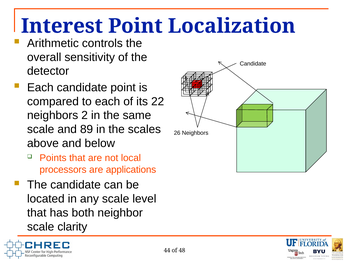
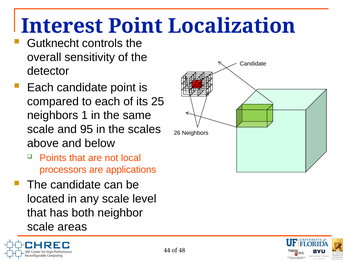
Arithmetic: Arithmetic -> Gutknecht
22: 22 -> 25
2: 2 -> 1
89: 89 -> 95
clarity: clarity -> areas
